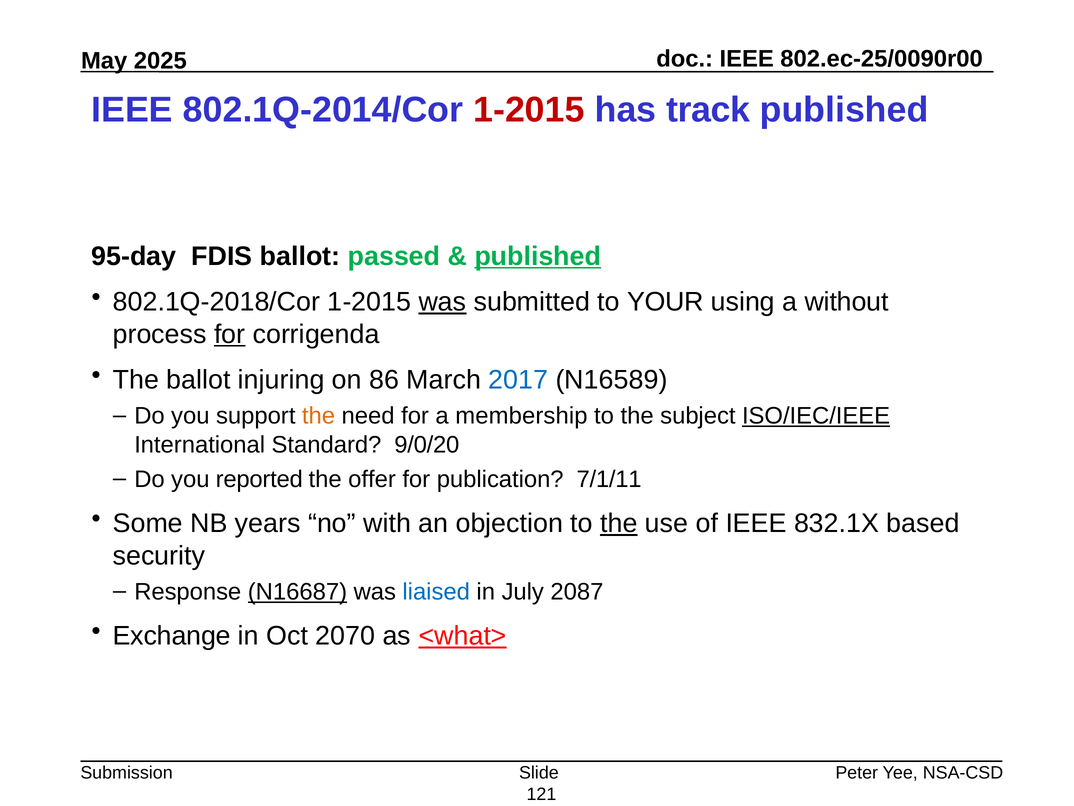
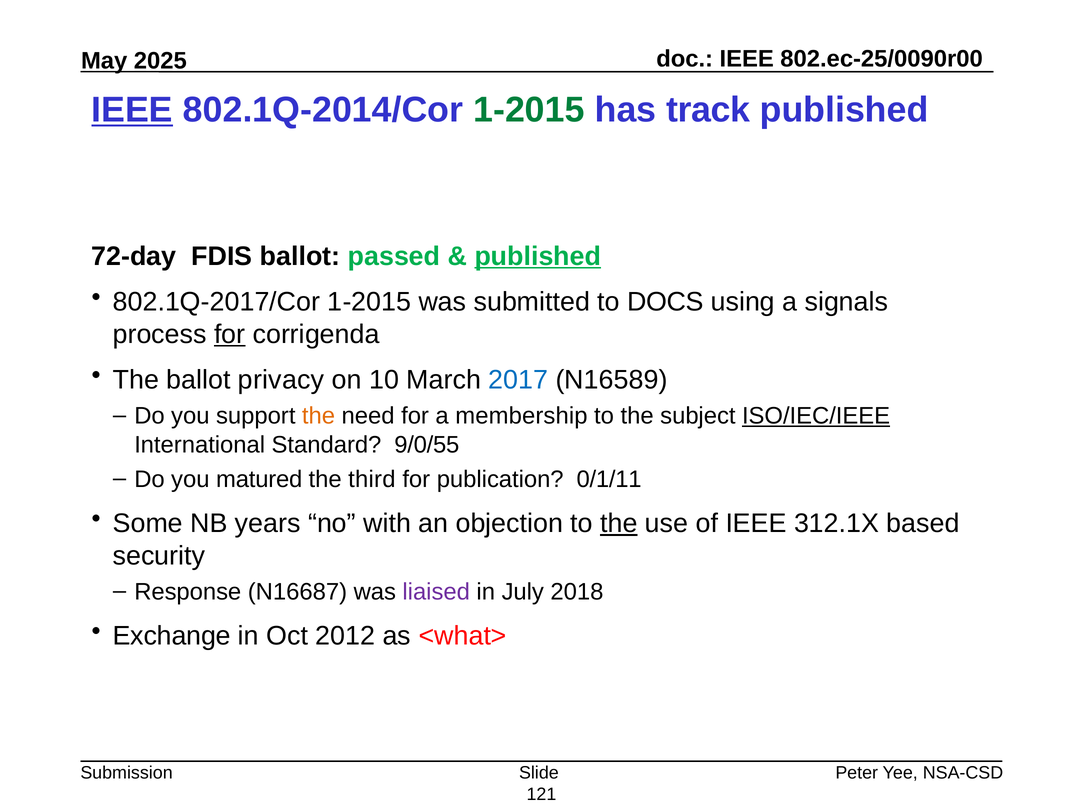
IEEE at (132, 110) underline: none -> present
1-2015 at (529, 110) colour: red -> green
95-day: 95-day -> 72-day
802.1Q-2018/Cor: 802.1Q-2018/Cor -> 802.1Q-2017/Cor
was at (442, 302) underline: present -> none
YOUR: YOUR -> DOCS
without: without -> signals
injuring: injuring -> privacy
86: 86 -> 10
9/0/20: 9/0/20 -> 9/0/55
reported: reported -> matured
offer: offer -> third
7/1/11: 7/1/11 -> 0/1/11
832.1X: 832.1X -> 312.1X
N16687 underline: present -> none
liaised colour: blue -> purple
2087: 2087 -> 2018
2070: 2070 -> 2012
<what> underline: present -> none
